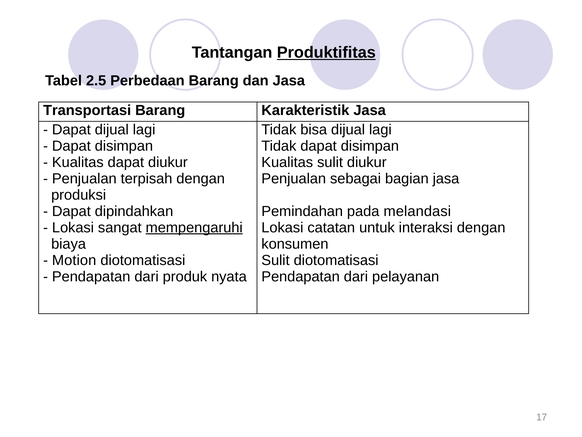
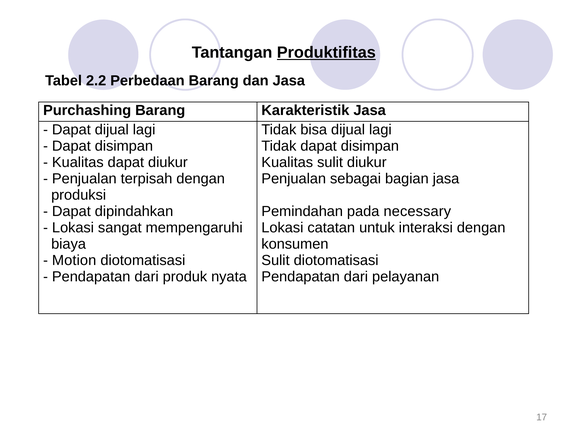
2.5: 2.5 -> 2.2
Transportasi: Transportasi -> Purchashing
melandasi: melandasi -> necessary
mempengaruhi underline: present -> none
